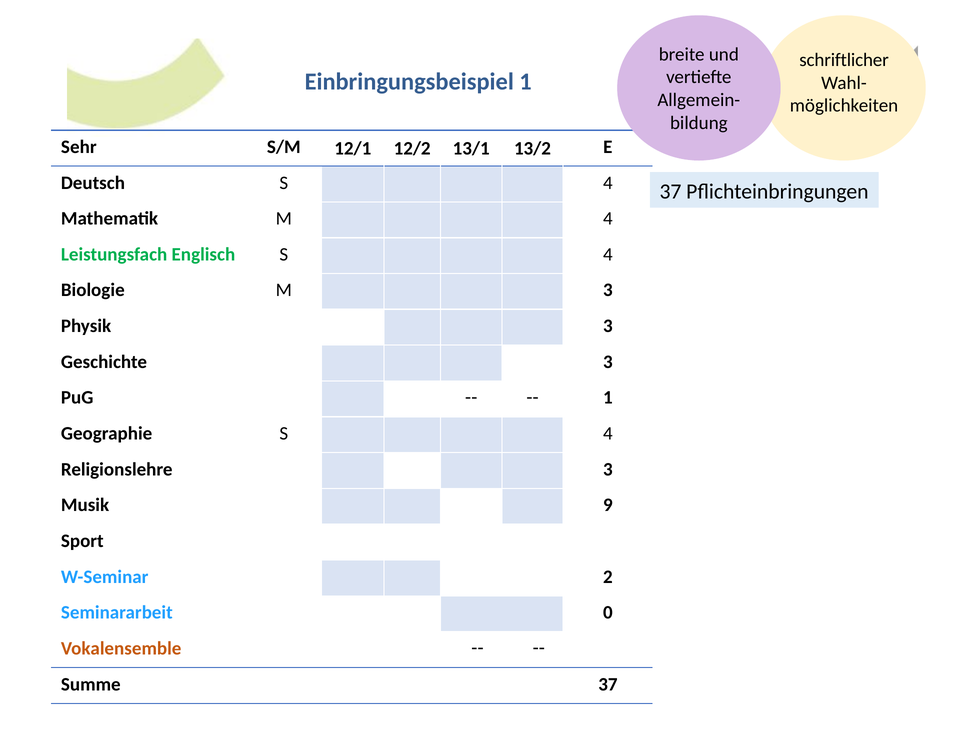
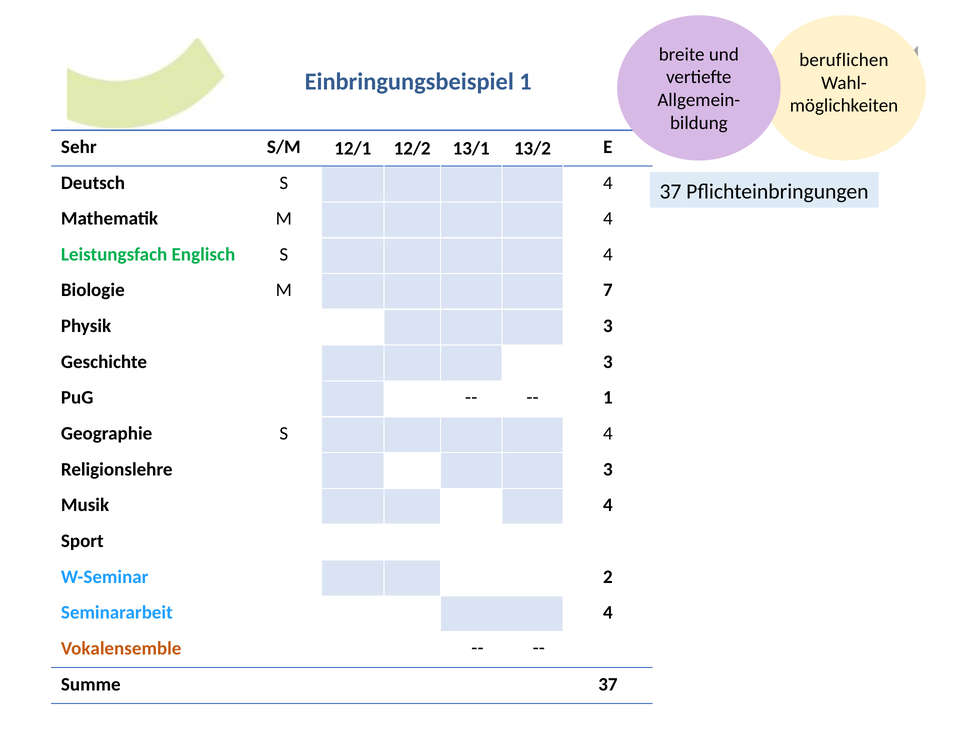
schriftlicher: schriftlicher -> beruflichen
M 3: 3 -> 7
Musik 9: 9 -> 4
Seminararbeit 0: 0 -> 4
